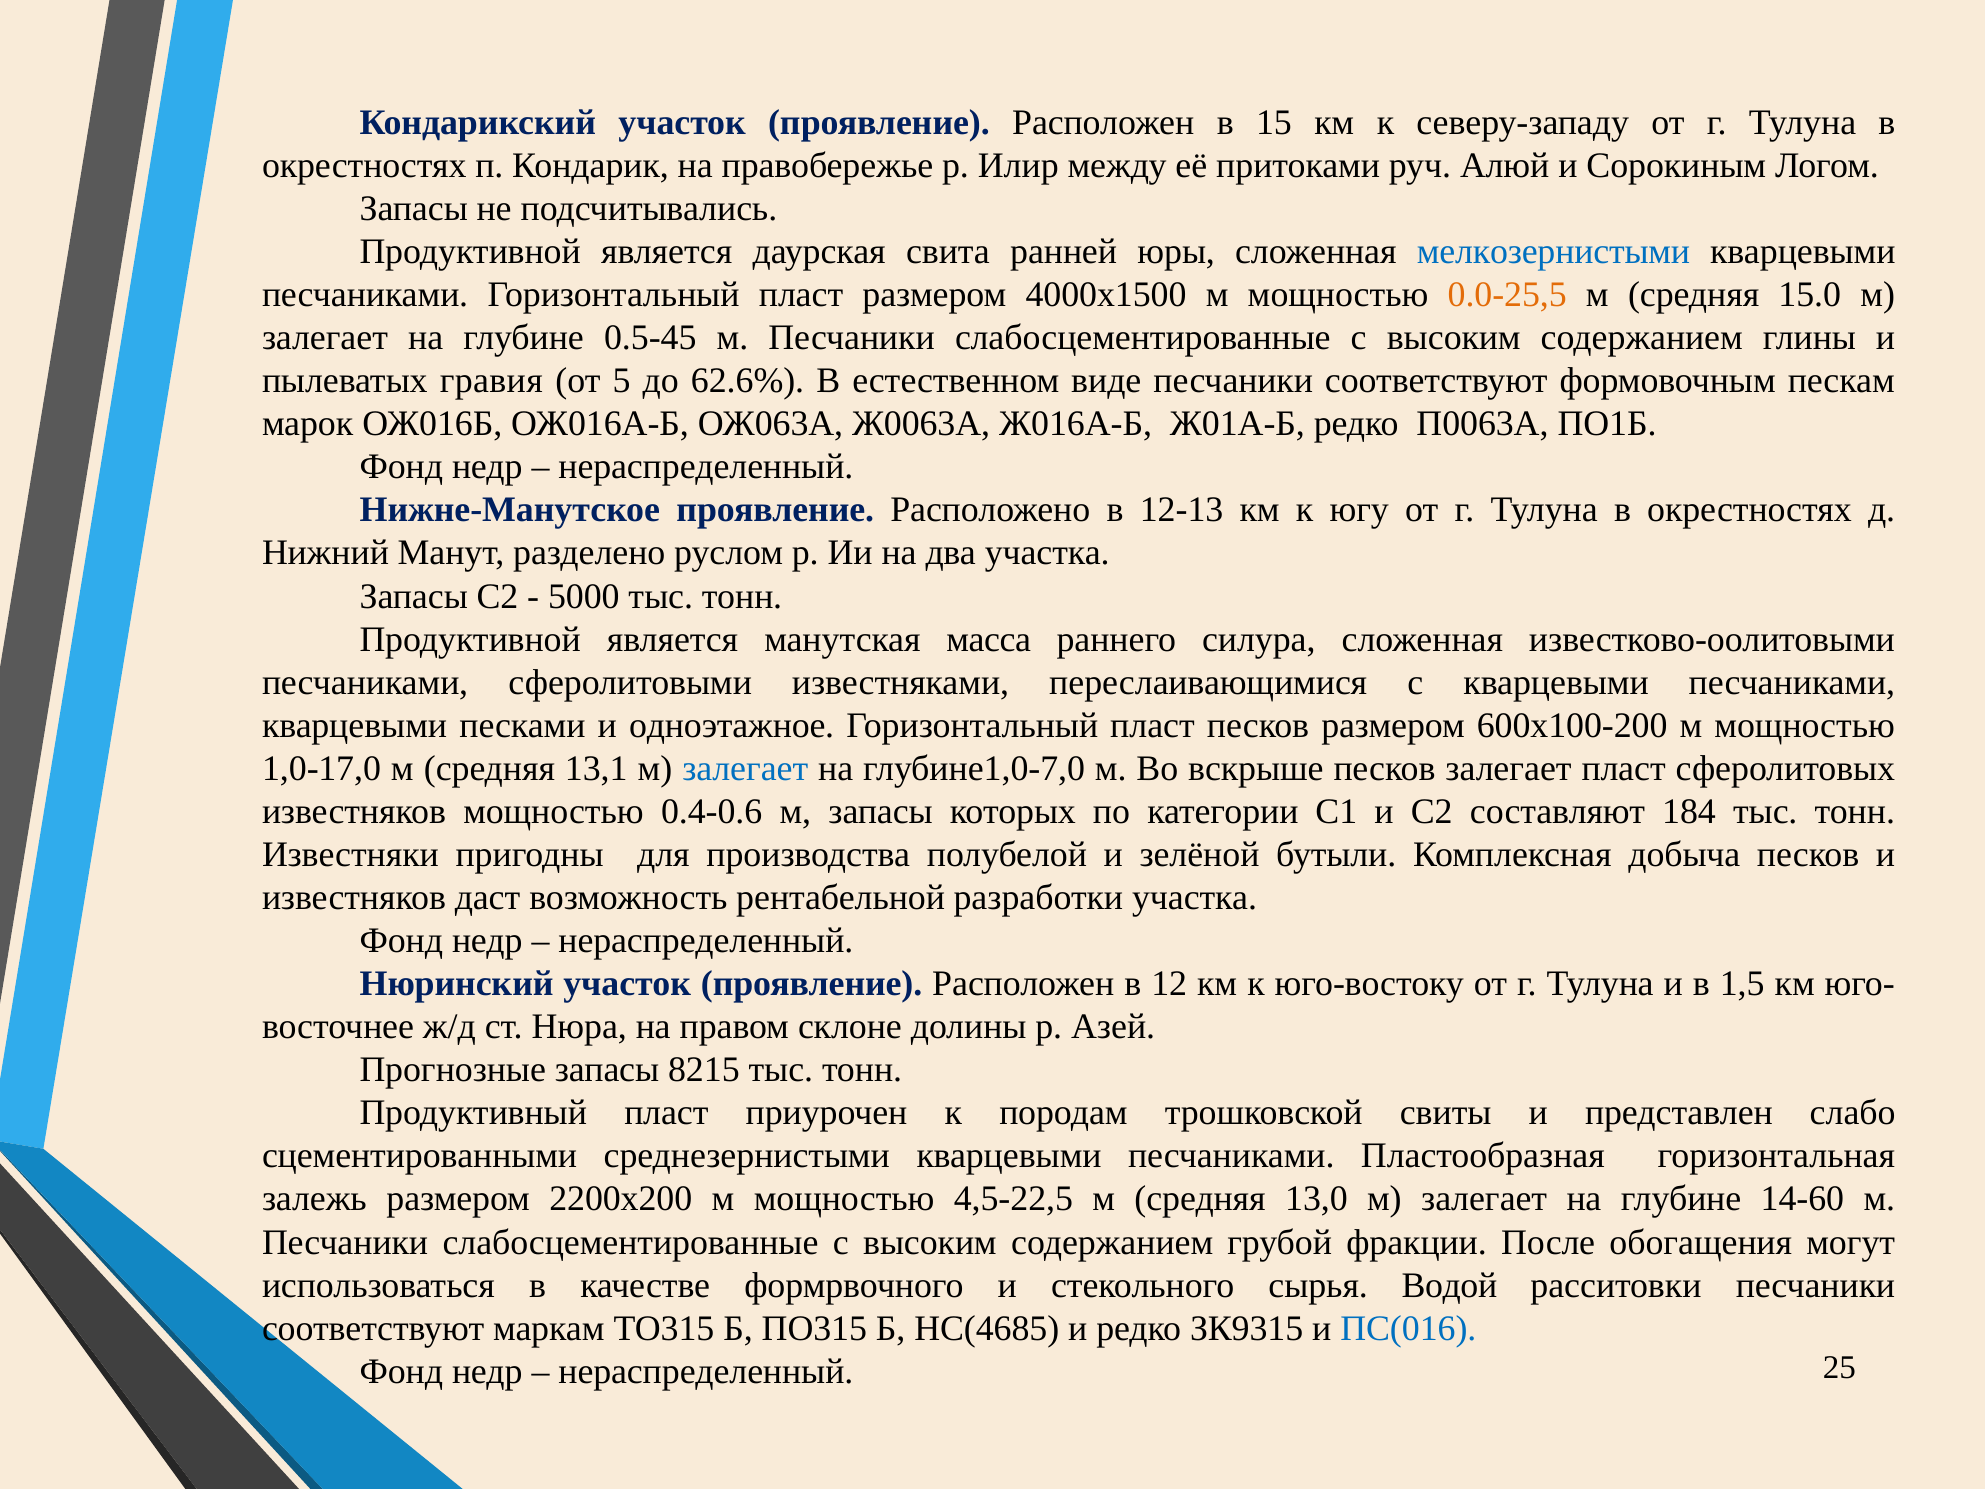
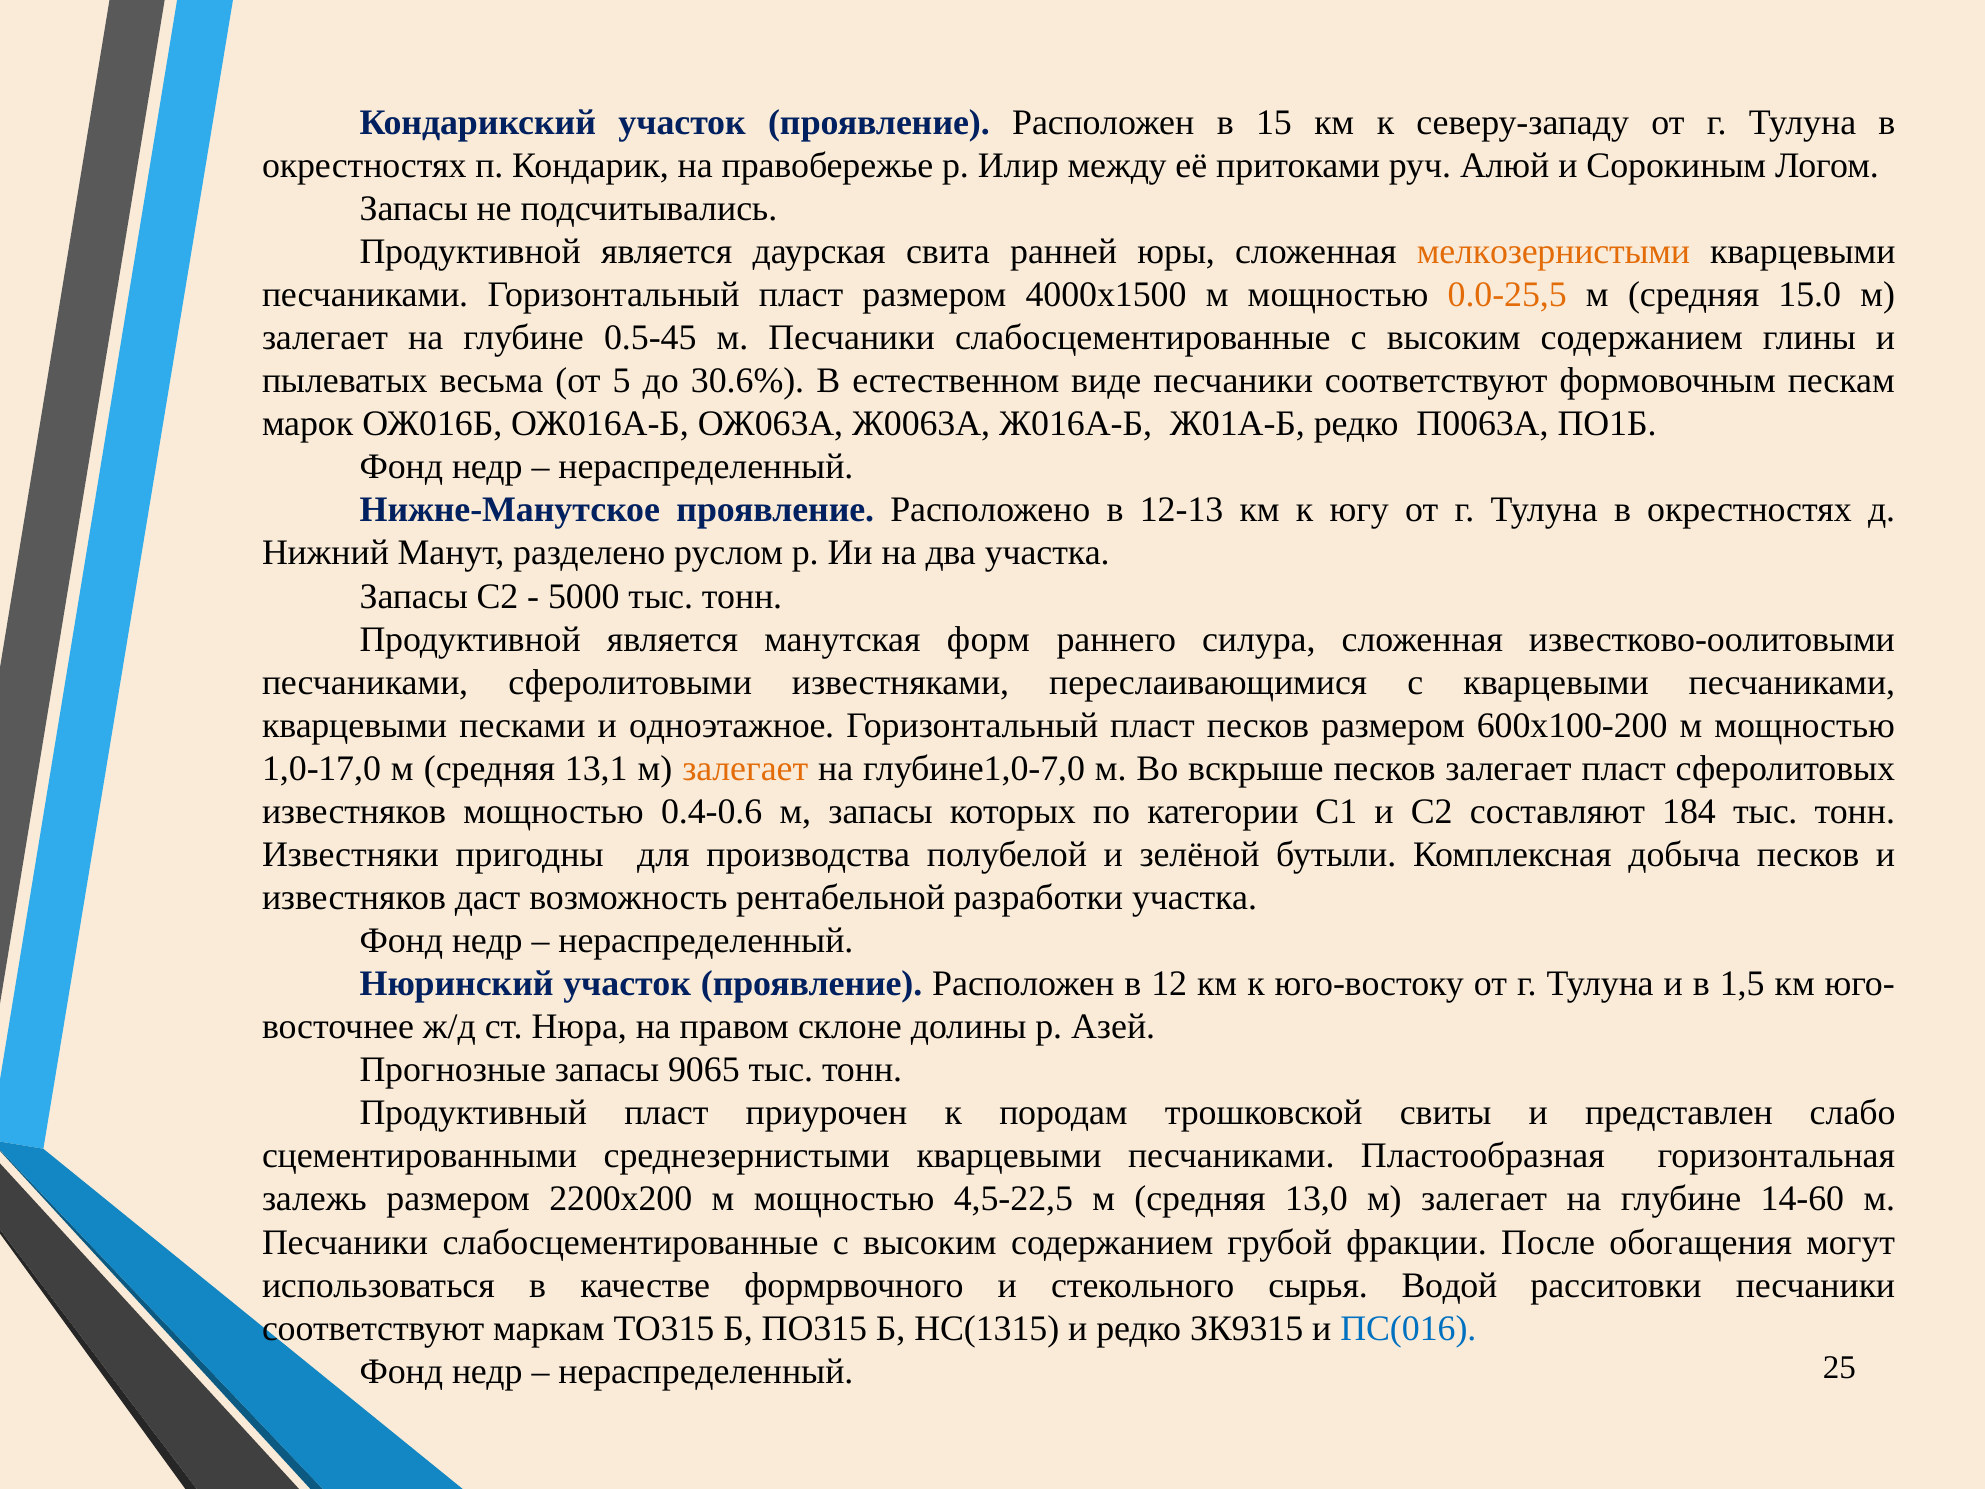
мелкозернистыми colour: blue -> orange
гравия: гравия -> весьма
62.6%: 62.6% -> 30.6%
масса: масса -> форм
залегает at (745, 768) colour: blue -> orange
8215: 8215 -> 9065
НС(4685: НС(4685 -> НС(1315
